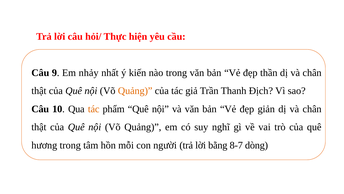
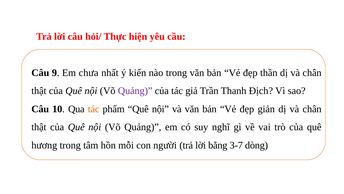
nhảy: nhảy -> chưa
Quảng at (135, 91) colour: orange -> purple
8-7: 8-7 -> 3-7
